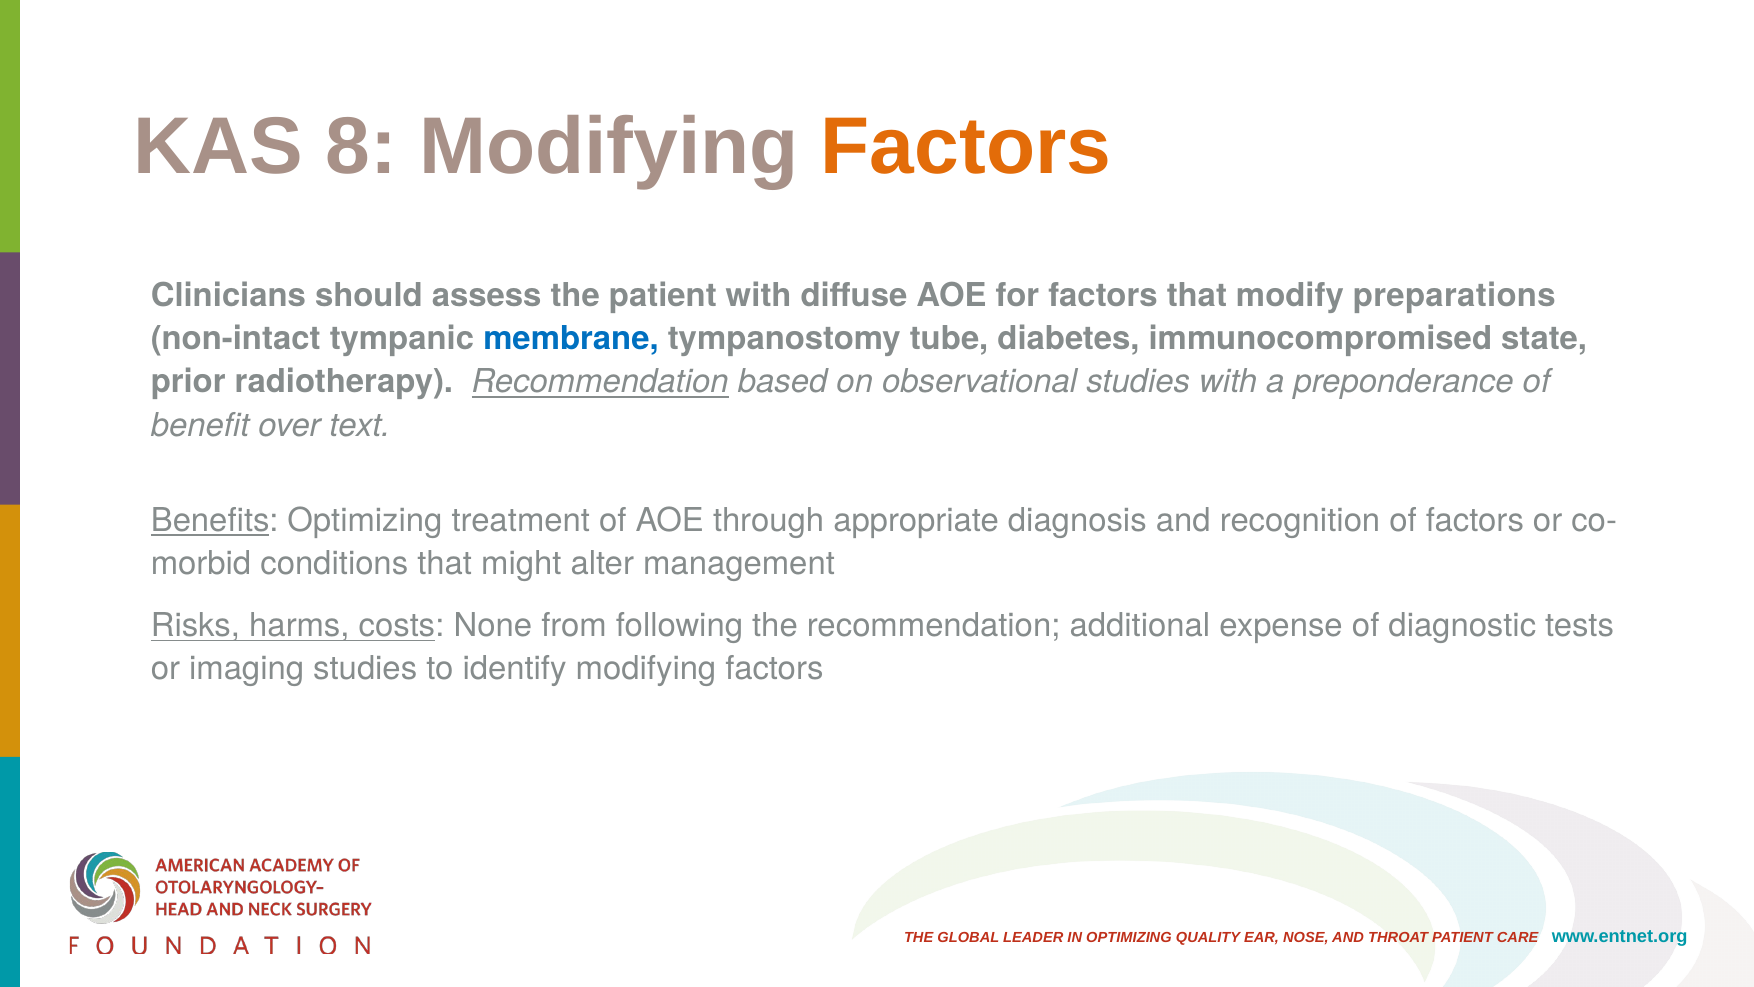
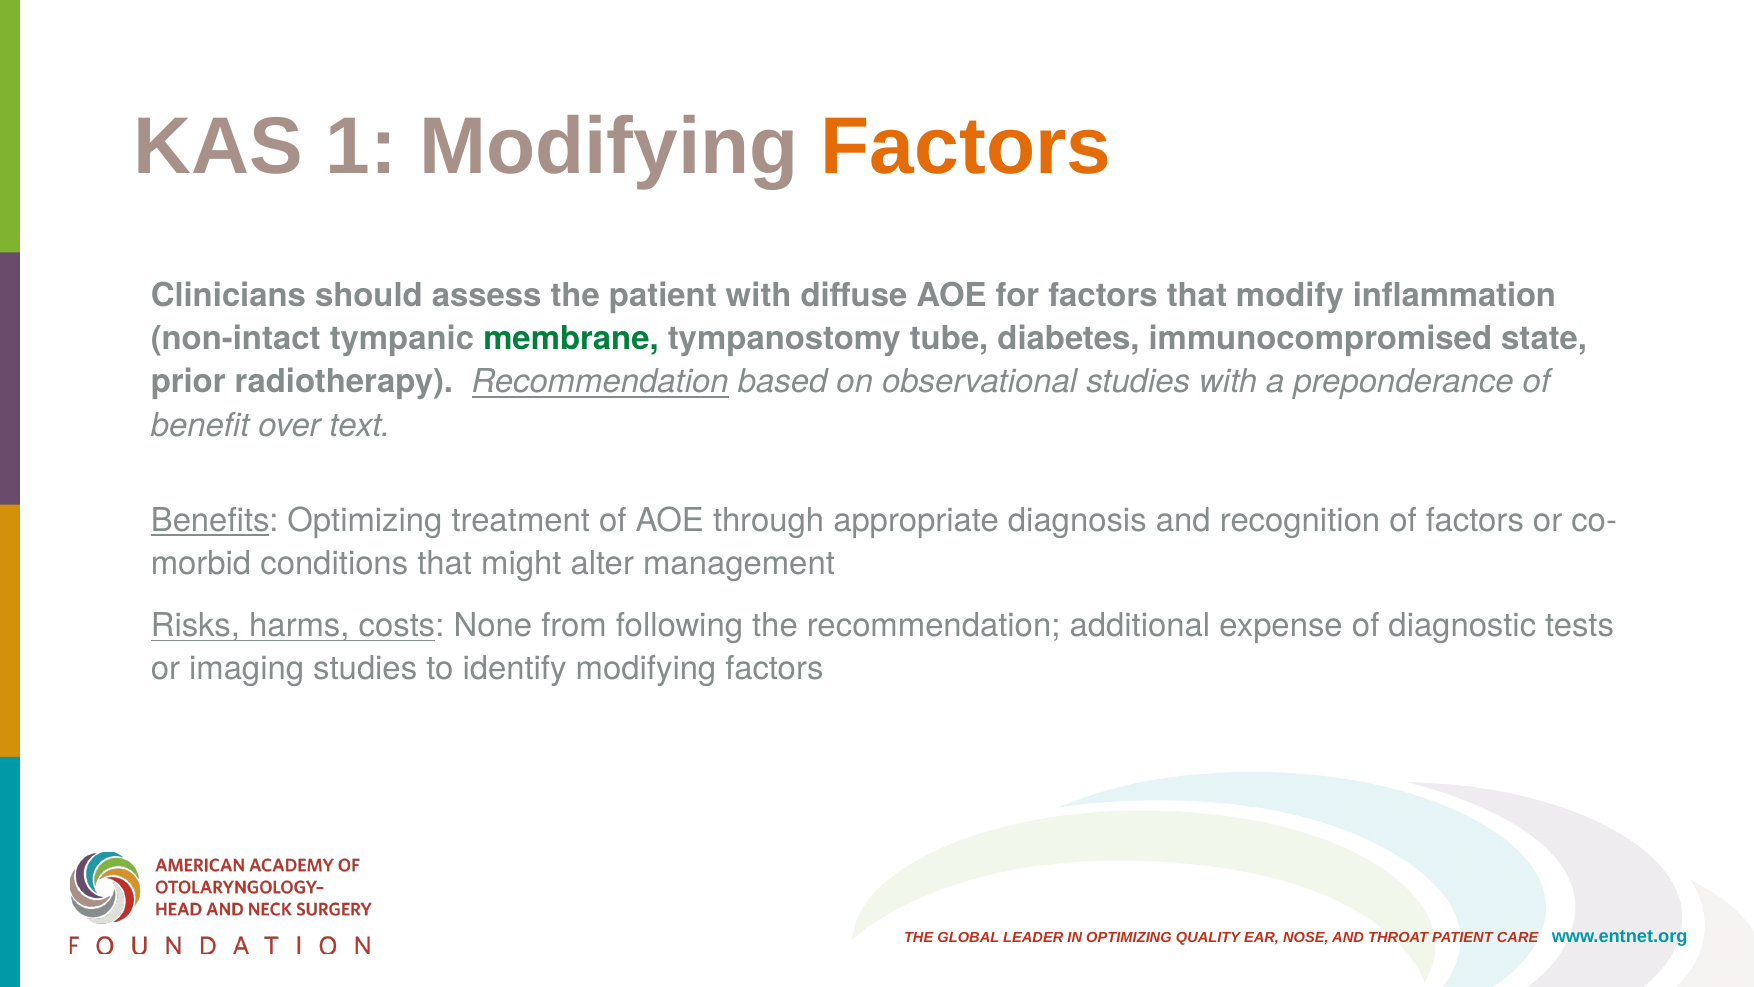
8: 8 -> 1
preparations: preparations -> inflammation
membrane colour: blue -> green
